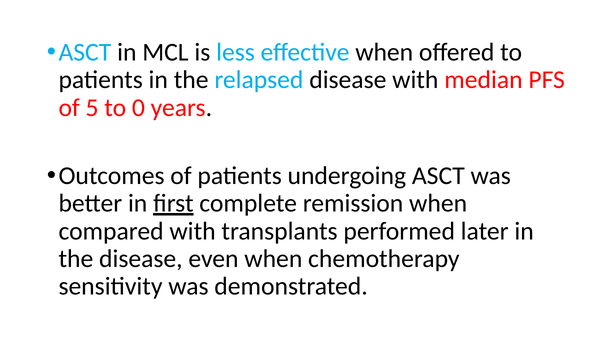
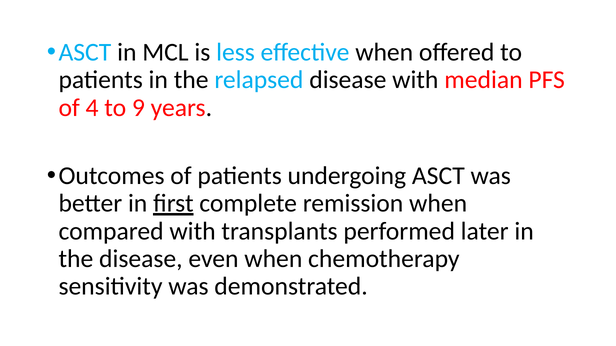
5: 5 -> 4
0: 0 -> 9
